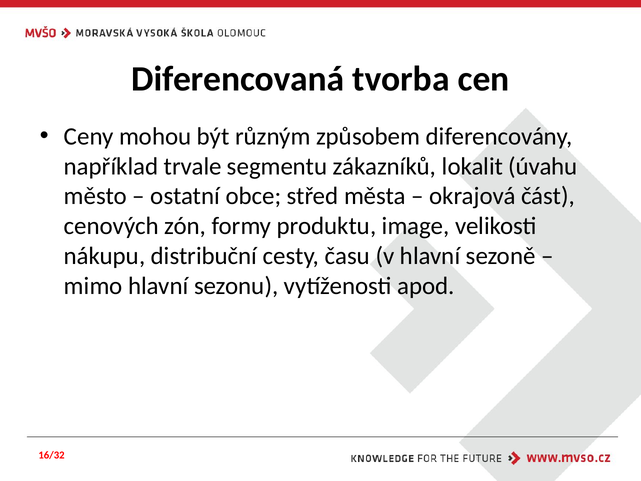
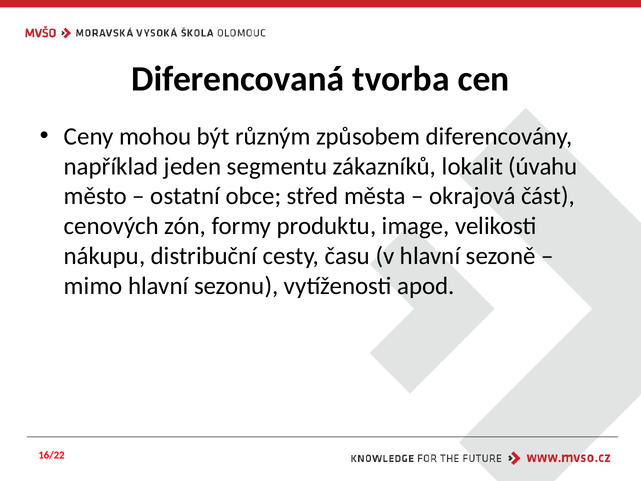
trvale: trvale -> jeden
16/32: 16/32 -> 16/22
